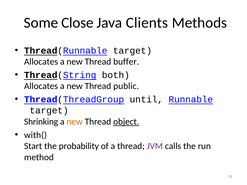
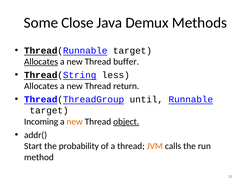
Clients: Clients -> Demux
Allocates at (41, 62) underline: none -> present
both: both -> less
public: public -> return
Shrinking: Shrinking -> Incoming
with(: with( -> addr(
JVM colour: purple -> orange
